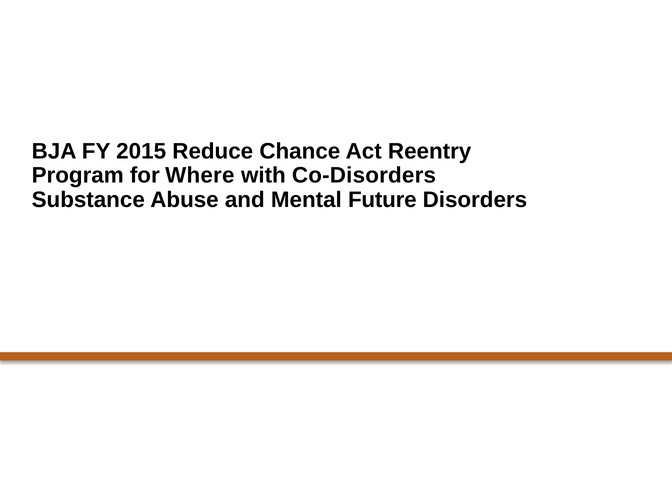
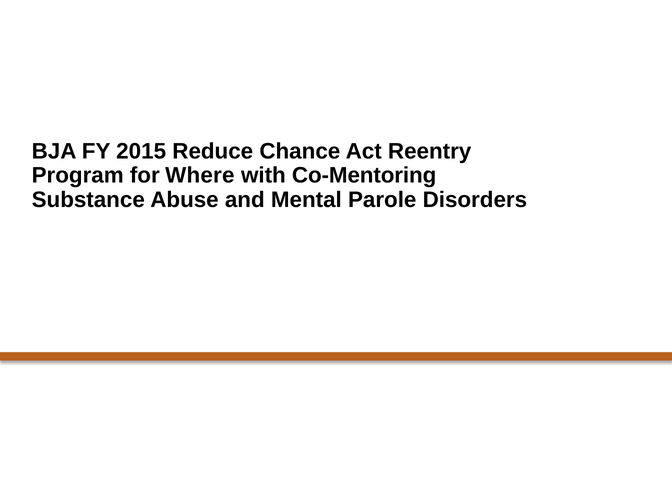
Co-Disorders: Co-Disorders -> Co-Mentoring
Future: Future -> Parole
